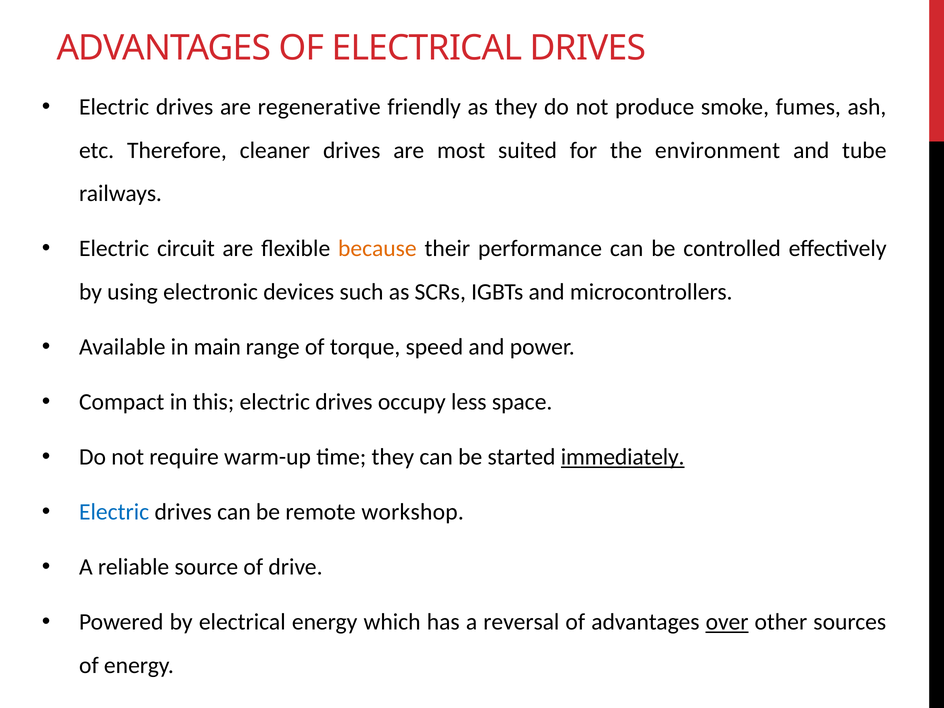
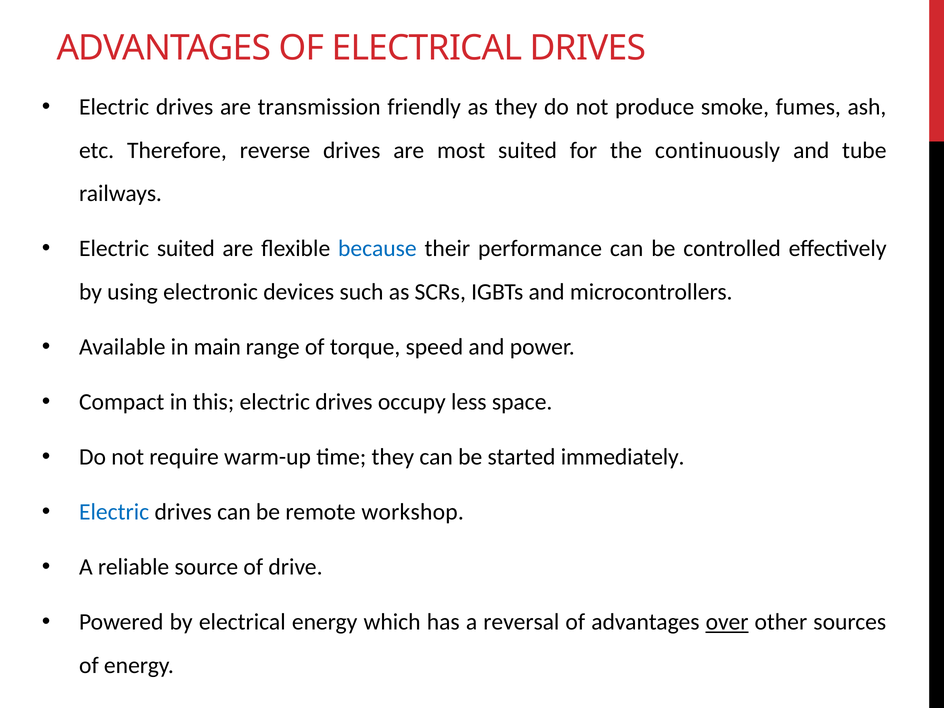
regenerative: regenerative -> transmission
cleaner: cleaner -> reverse
environment: environment -> continuously
Electric circuit: circuit -> suited
because colour: orange -> blue
immediately underline: present -> none
